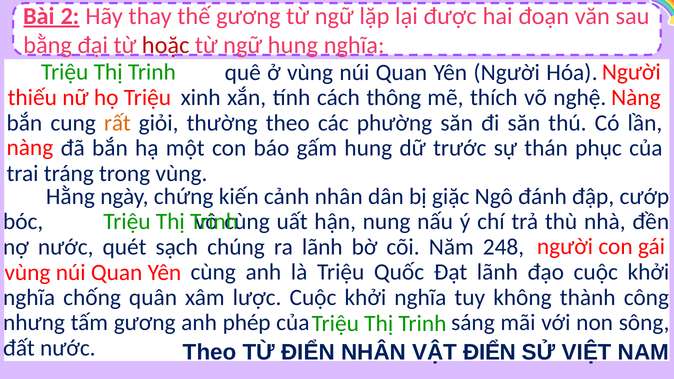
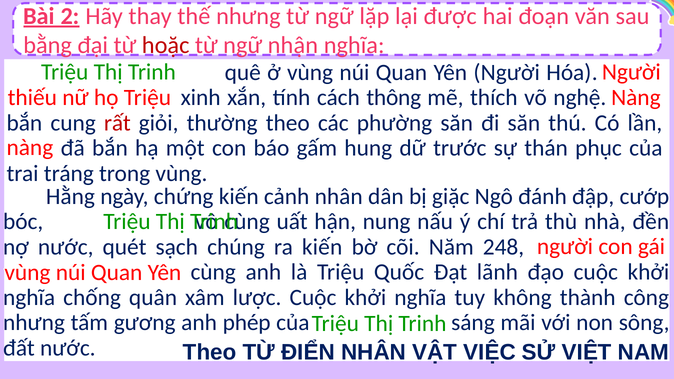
thế gương: gương -> nhưng
ngữ hung: hung -> nhận
rất colour: orange -> red
ra lãnh: lãnh -> kiến
VẬT ĐIỂN: ĐIỂN -> VIỆC
